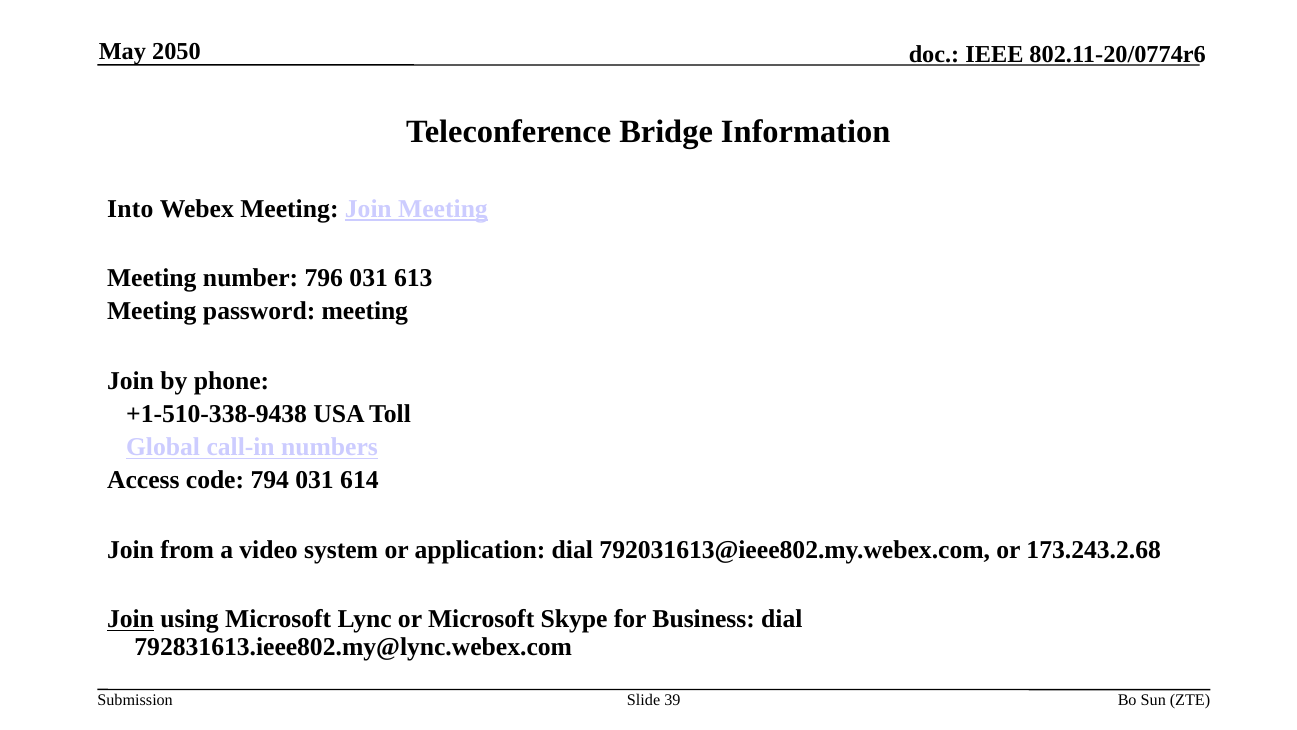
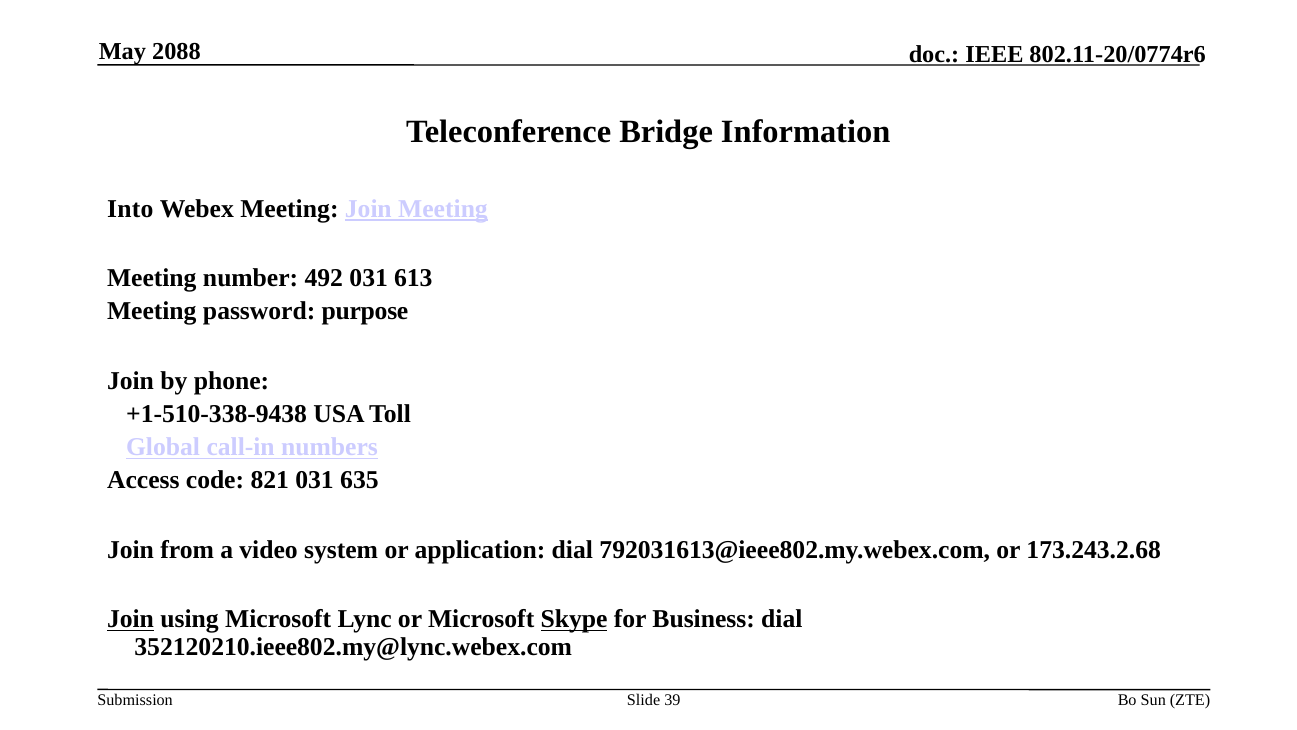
2050: 2050 -> 2088
796: 796 -> 492
password meeting: meeting -> purpose
794: 794 -> 821
614: 614 -> 635
Skype underline: none -> present
792831613.ieee802.my@lync.webex.com: 792831613.ieee802.my@lync.webex.com -> 352120210.ieee802.my@lync.webex.com
